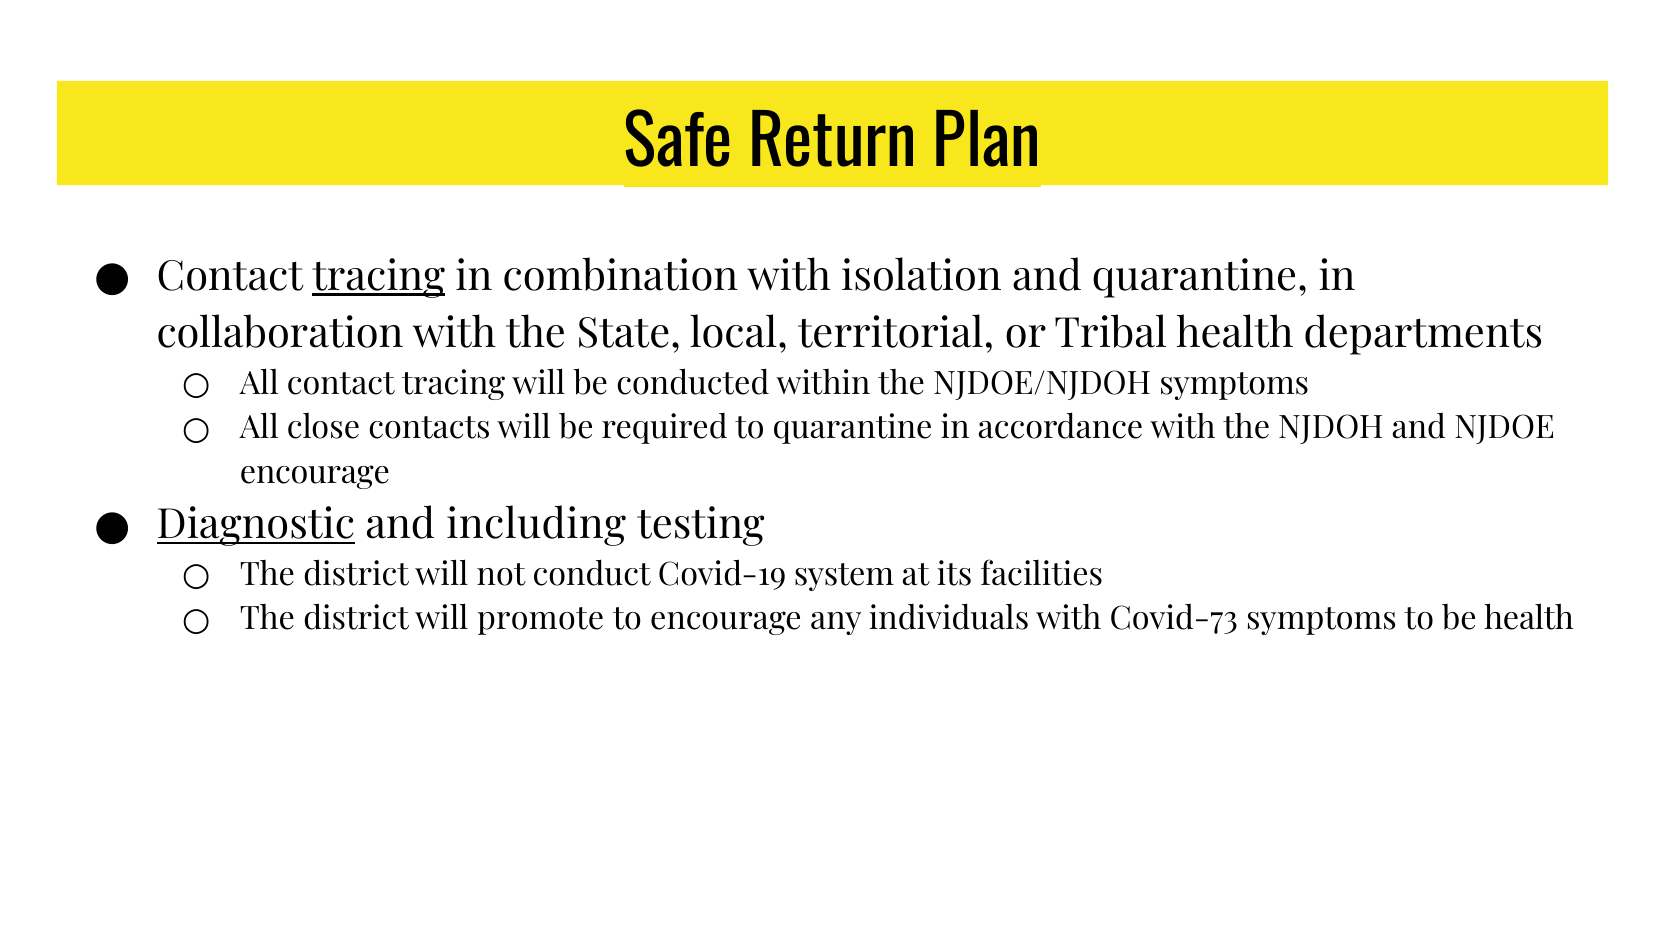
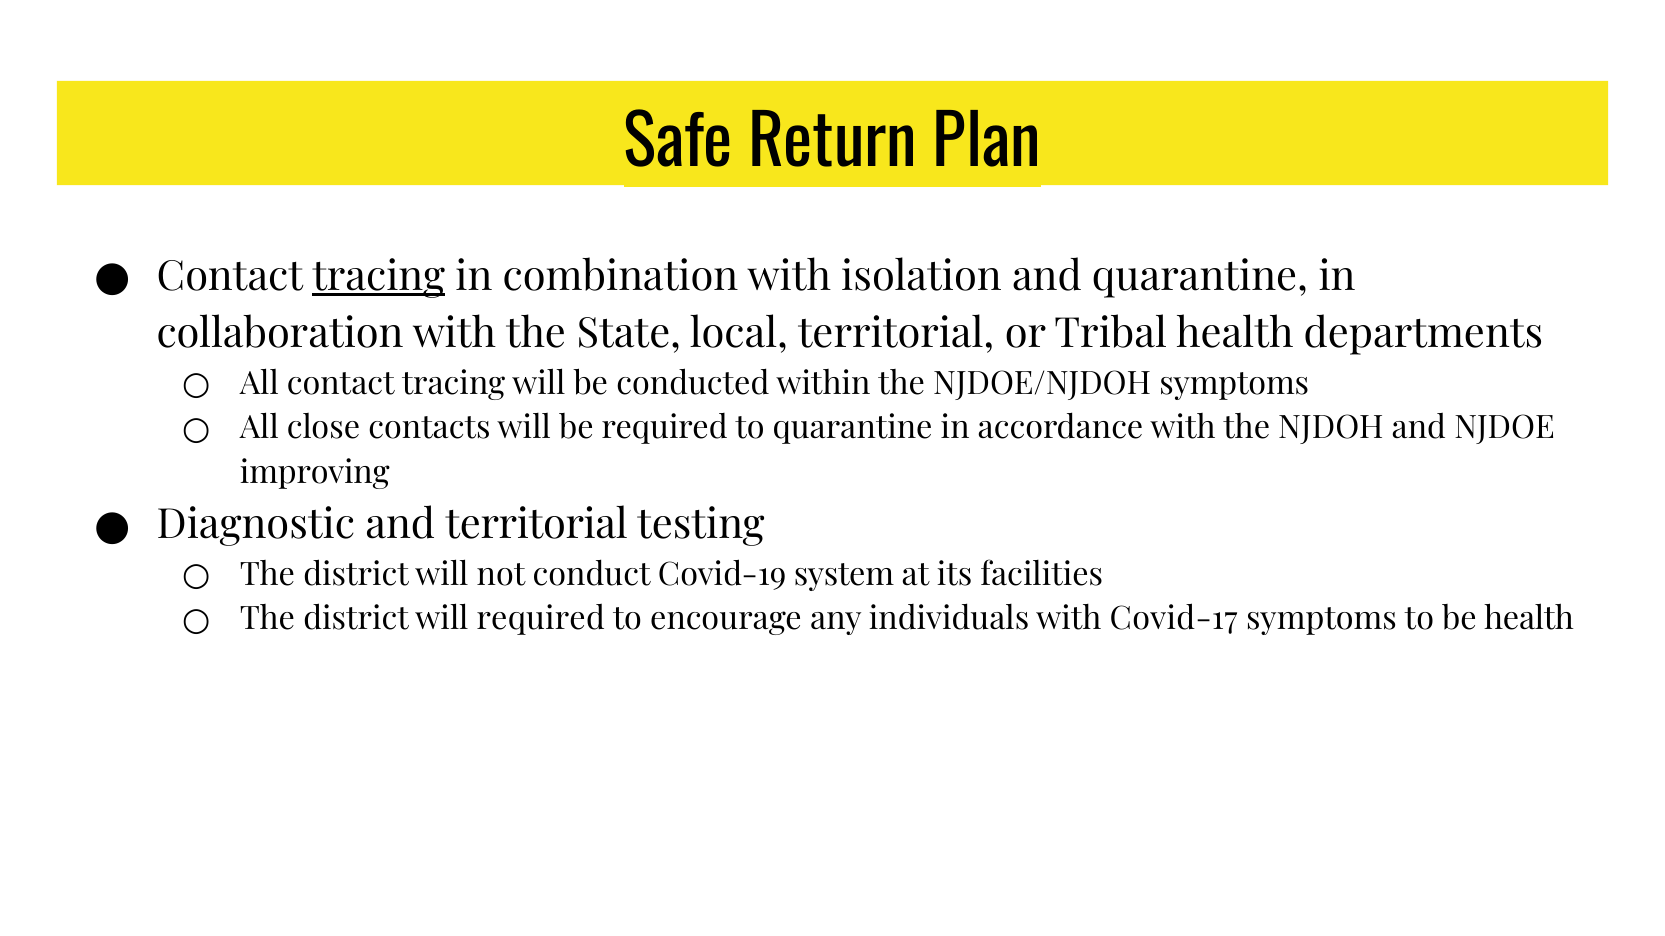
encourage at (315, 473): encourage -> improving
Diagnostic underline: present -> none
and including: including -> territorial
will promote: promote -> required
Covid-73: Covid-73 -> Covid-17
